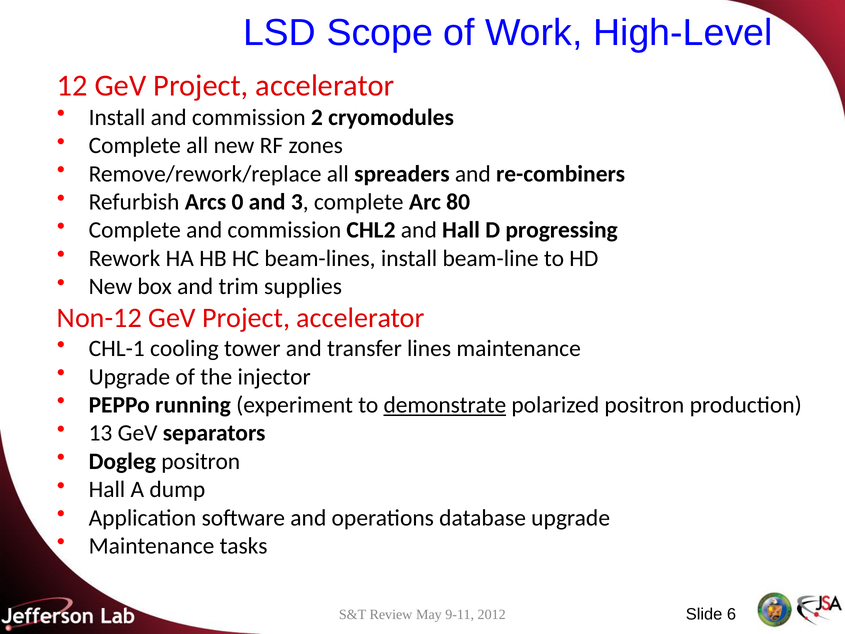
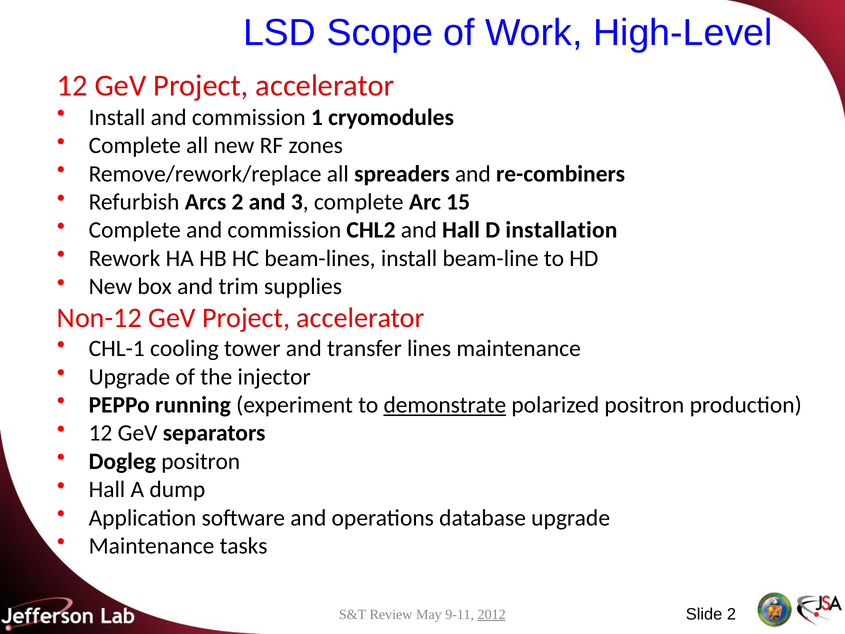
2: 2 -> 1
Arcs 0: 0 -> 2
80: 80 -> 15
progressing: progressing -> installation
13 at (101, 433): 13 -> 12
Slide 6: 6 -> 2
2012 underline: none -> present
